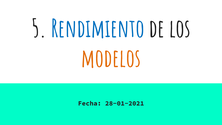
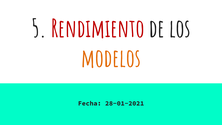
Rendimiento colour: blue -> red
